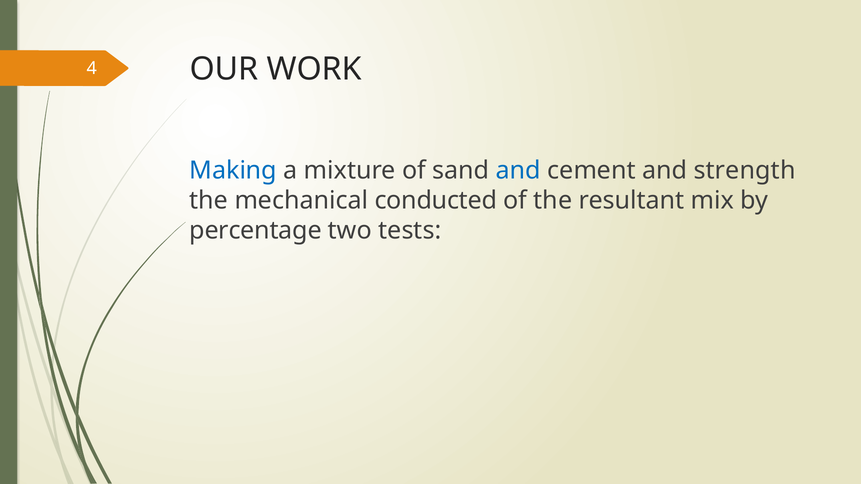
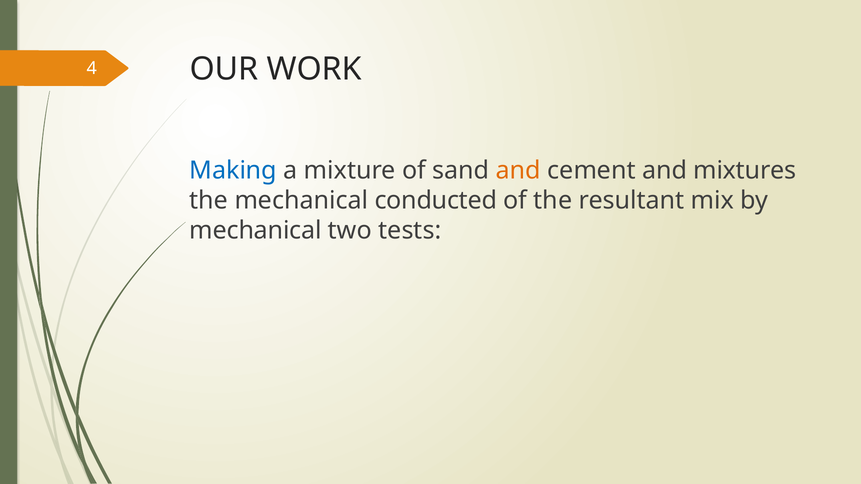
and at (518, 171) colour: blue -> orange
strength: strength -> mixtures
percentage at (256, 231): percentage -> mechanical
